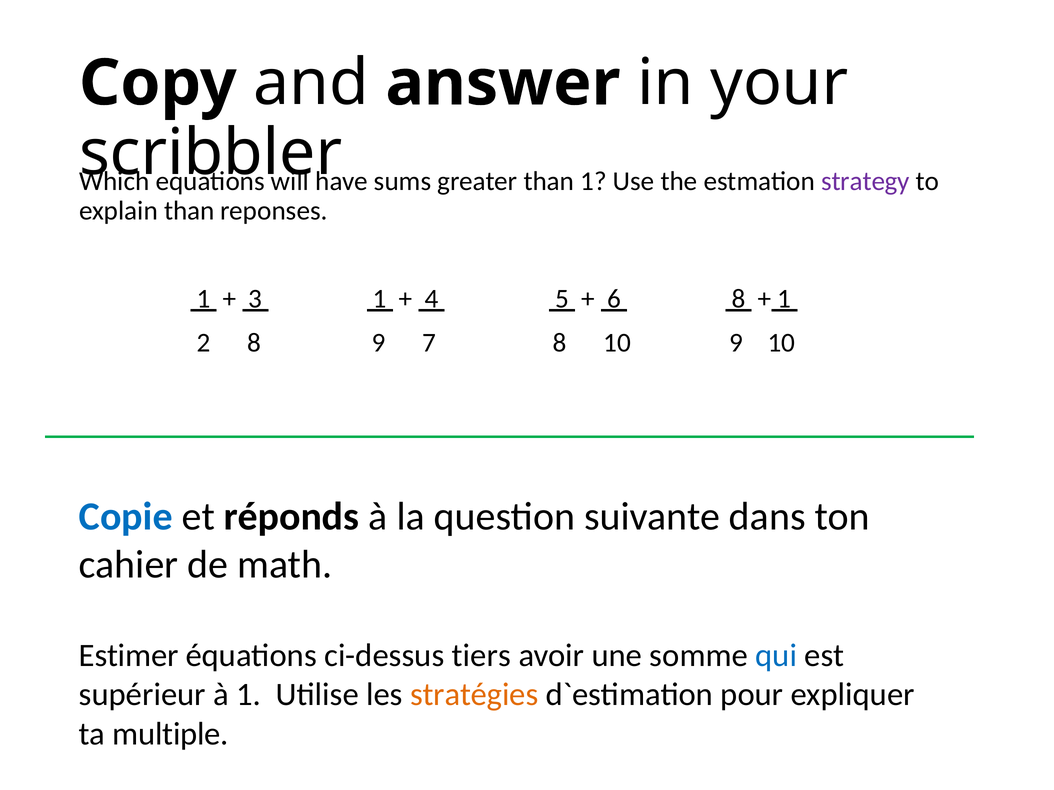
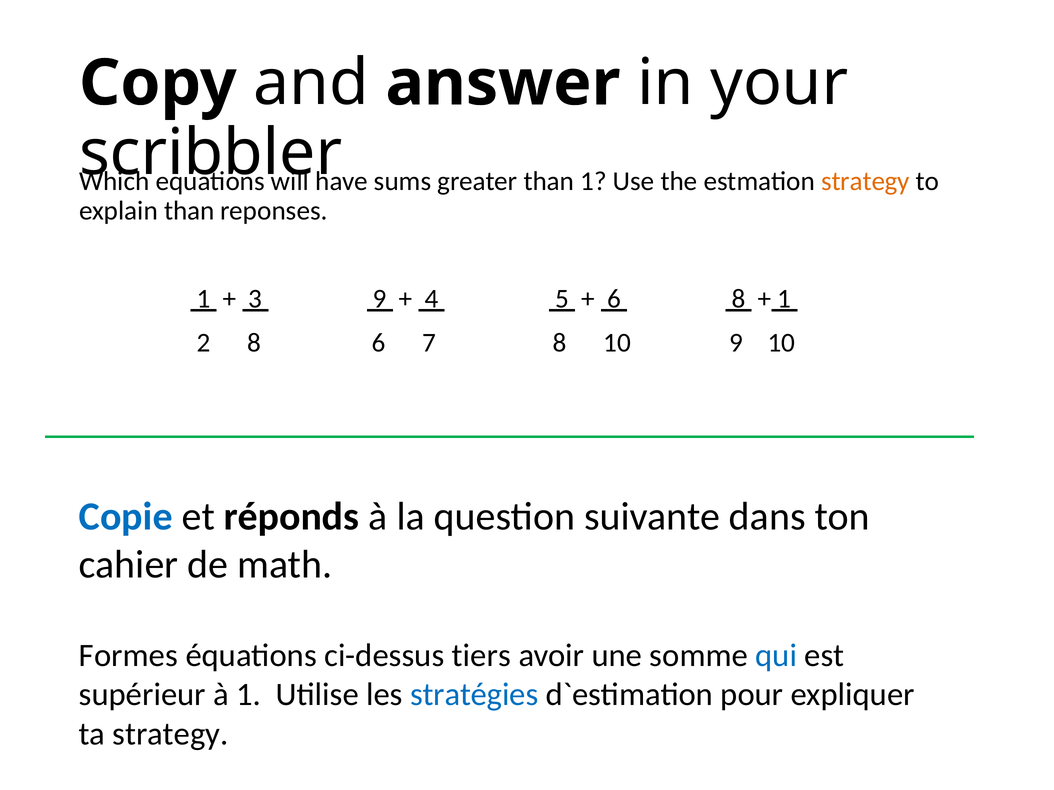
strategy at (865, 181) colour: purple -> orange
3 1: 1 -> 9
8 9: 9 -> 6
Estimer: Estimer -> Formes
stratégies colour: orange -> blue
ta multiple: multiple -> strategy
